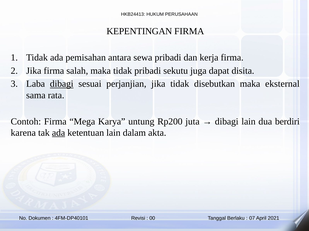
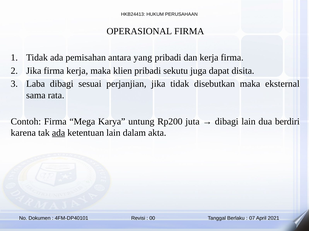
KEPENTINGAN: KEPENTINGAN -> OPERASIONAL
sewa: sewa -> yang
firma salah: salah -> kerja
maka tidak: tidak -> klien
dibagi at (62, 84) underline: present -> none
